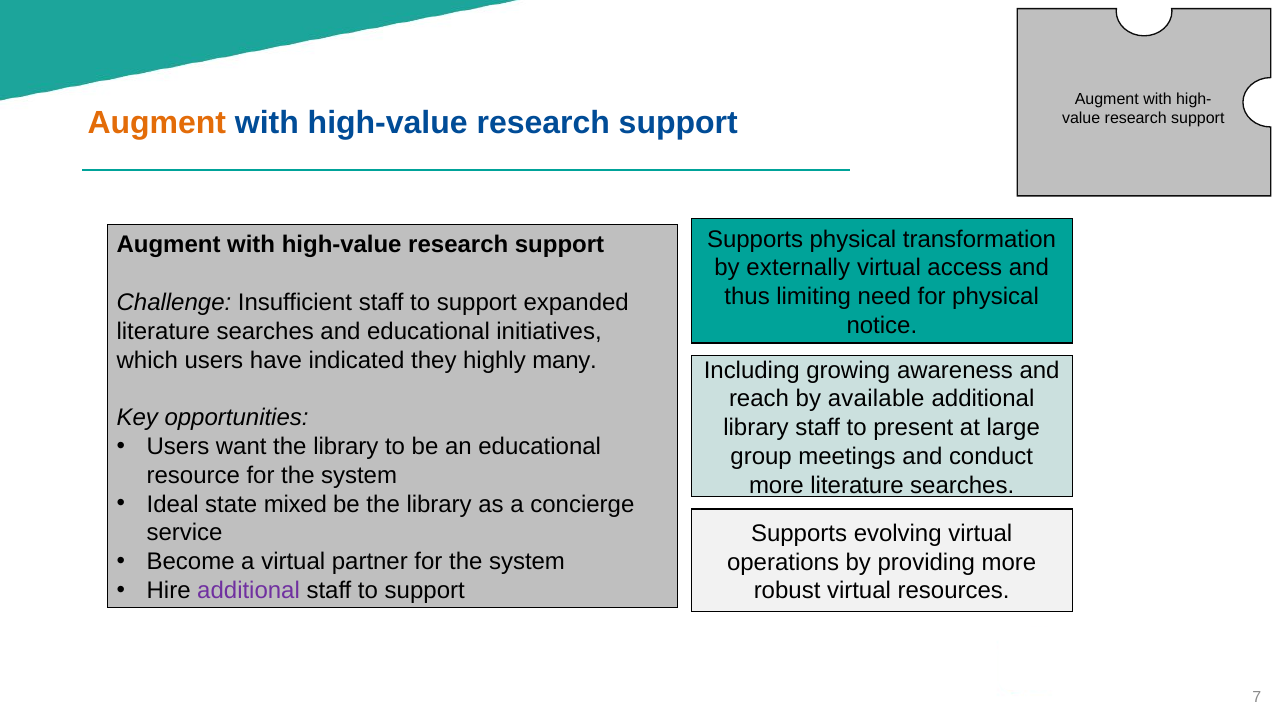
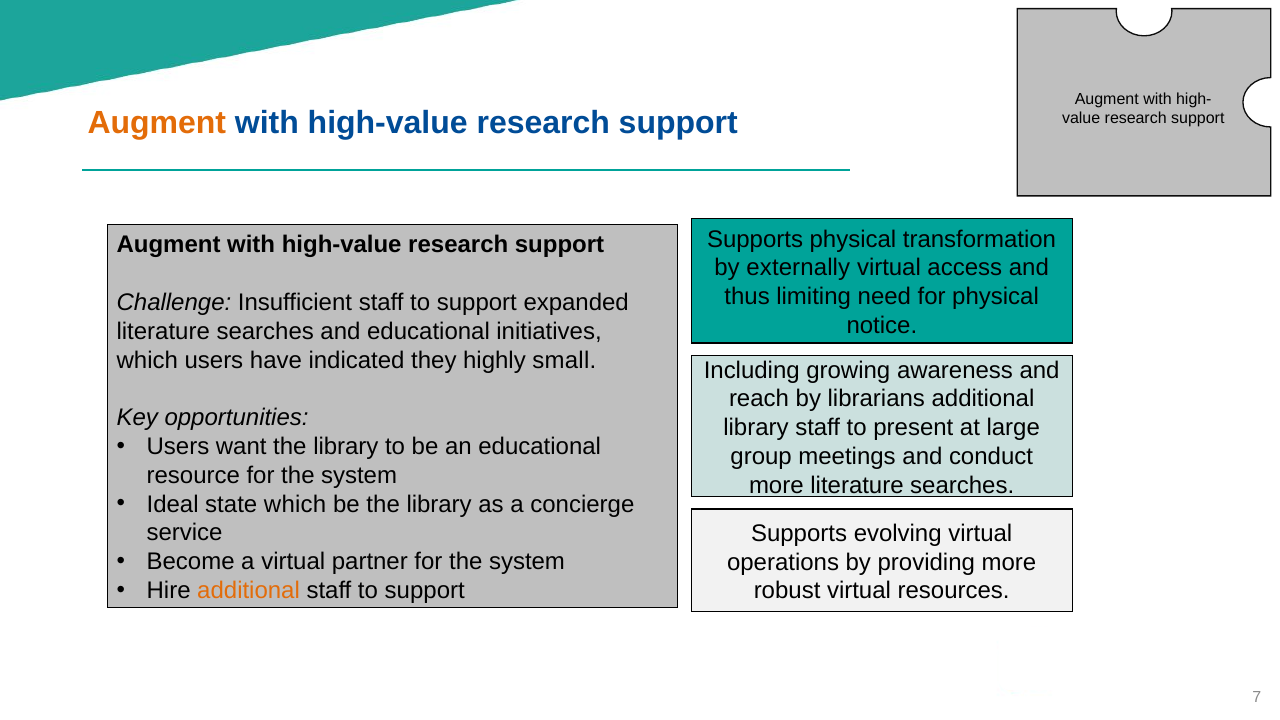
many: many -> small
available: available -> librarians
state mixed: mixed -> which
additional at (249, 591) colour: purple -> orange
